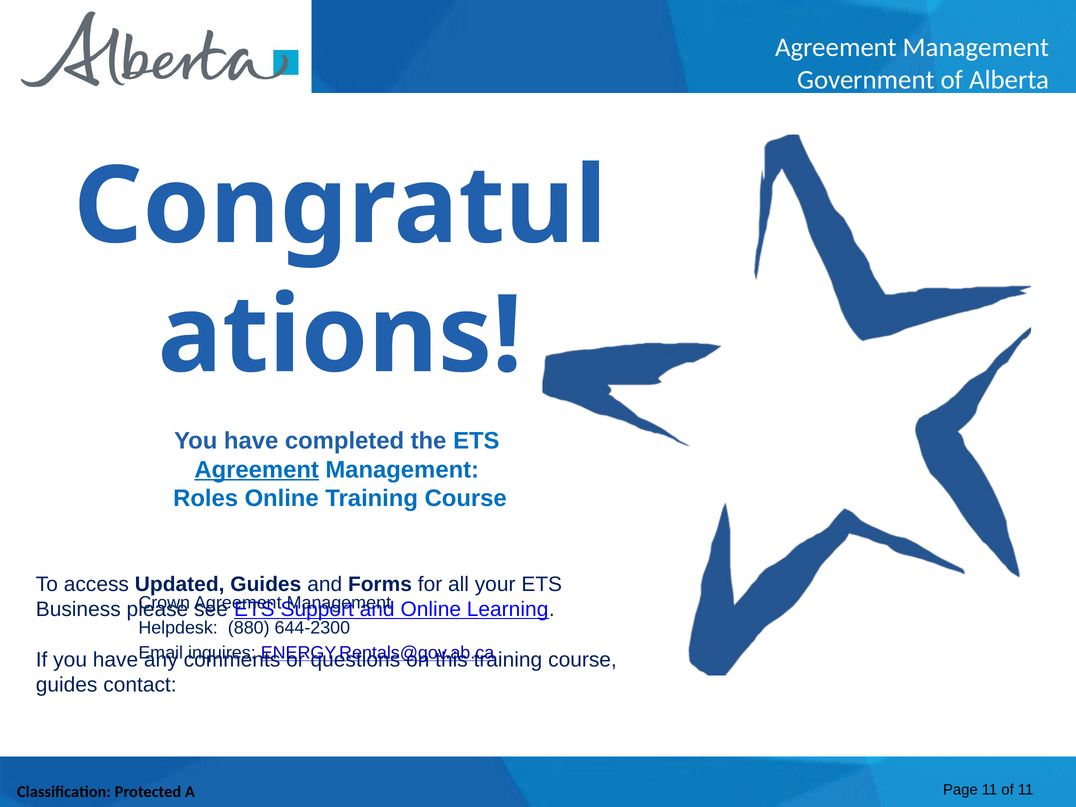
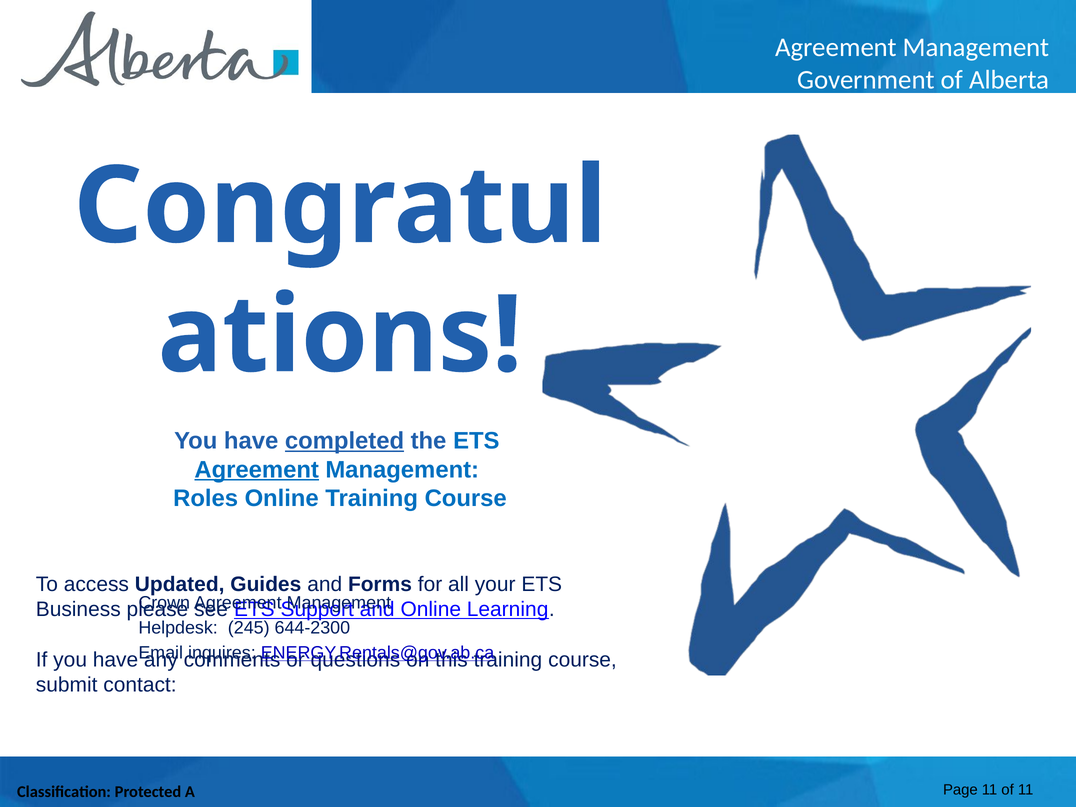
completed underline: none -> present
880: 880 -> 245
guides at (67, 685): guides -> submit
